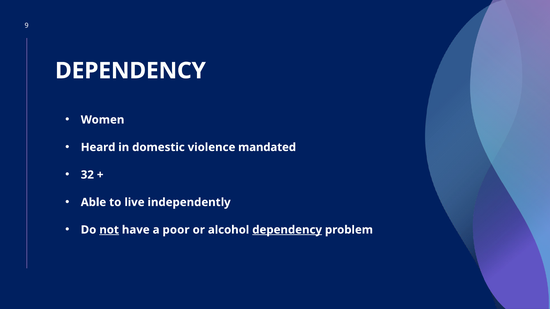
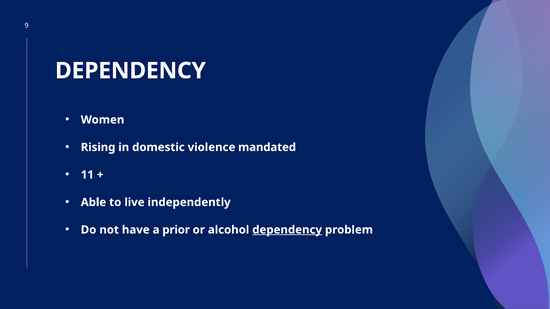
Heard: Heard -> Rising
32: 32 -> 11
not underline: present -> none
poor: poor -> prior
